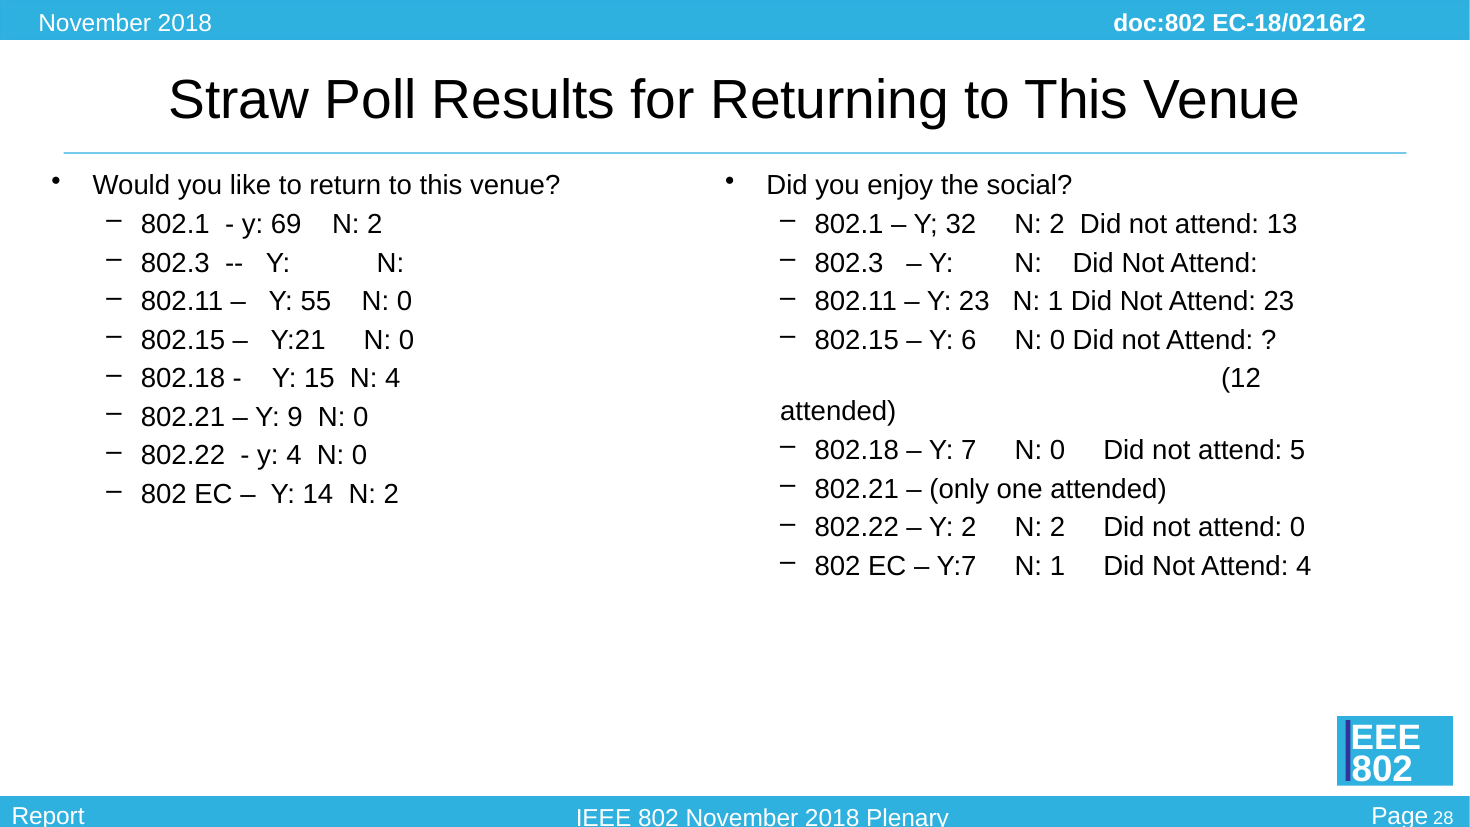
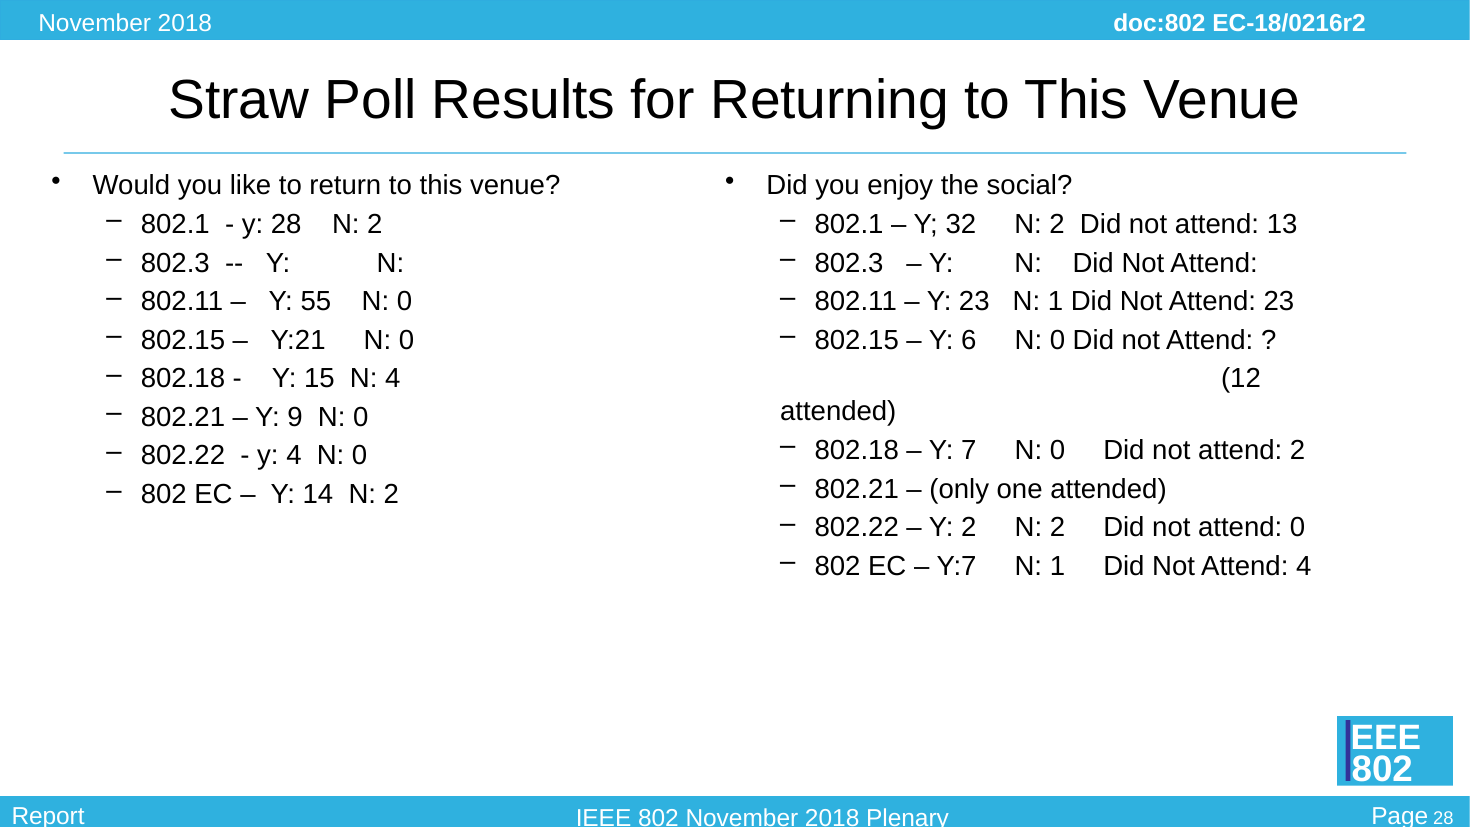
y 69: 69 -> 28
attend 5: 5 -> 2
